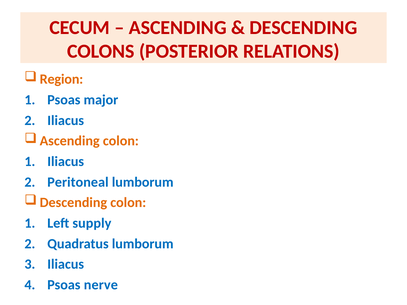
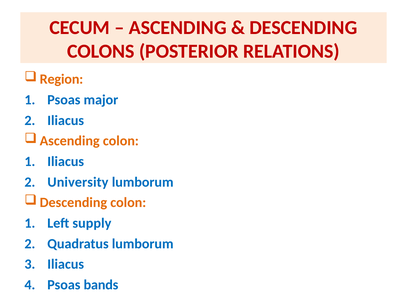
Peritoneal: Peritoneal -> University
nerve: nerve -> bands
